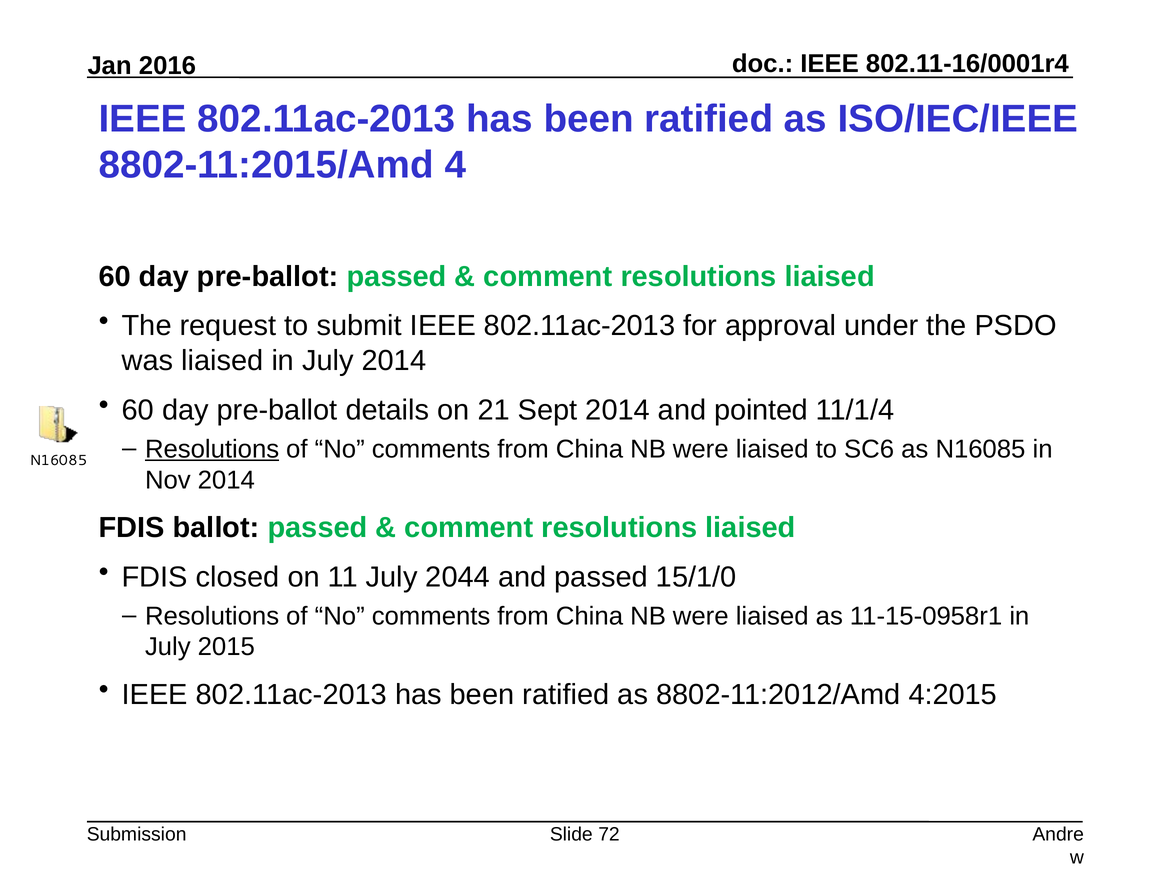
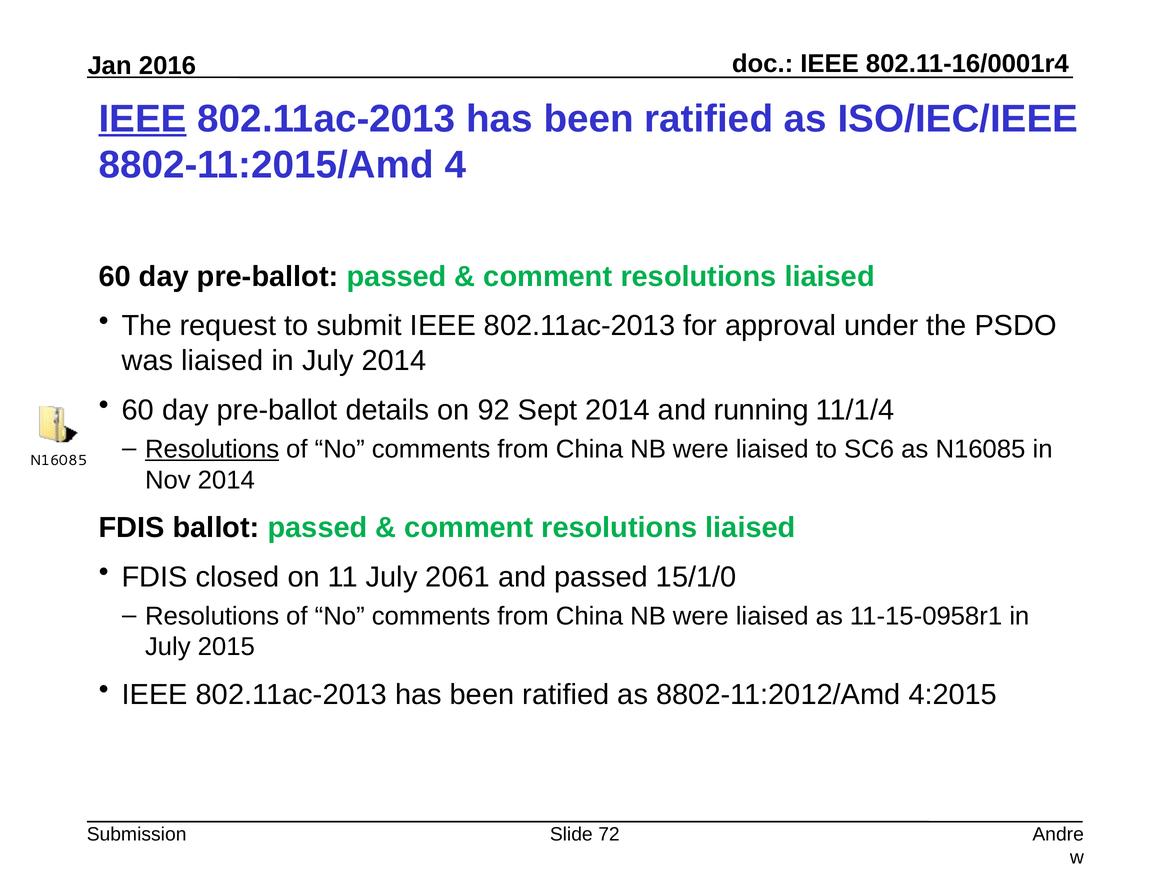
IEEE at (143, 119) underline: none -> present
21: 21 -> 92
pointed: pointed -> running
2044: 2044 -> 2061
